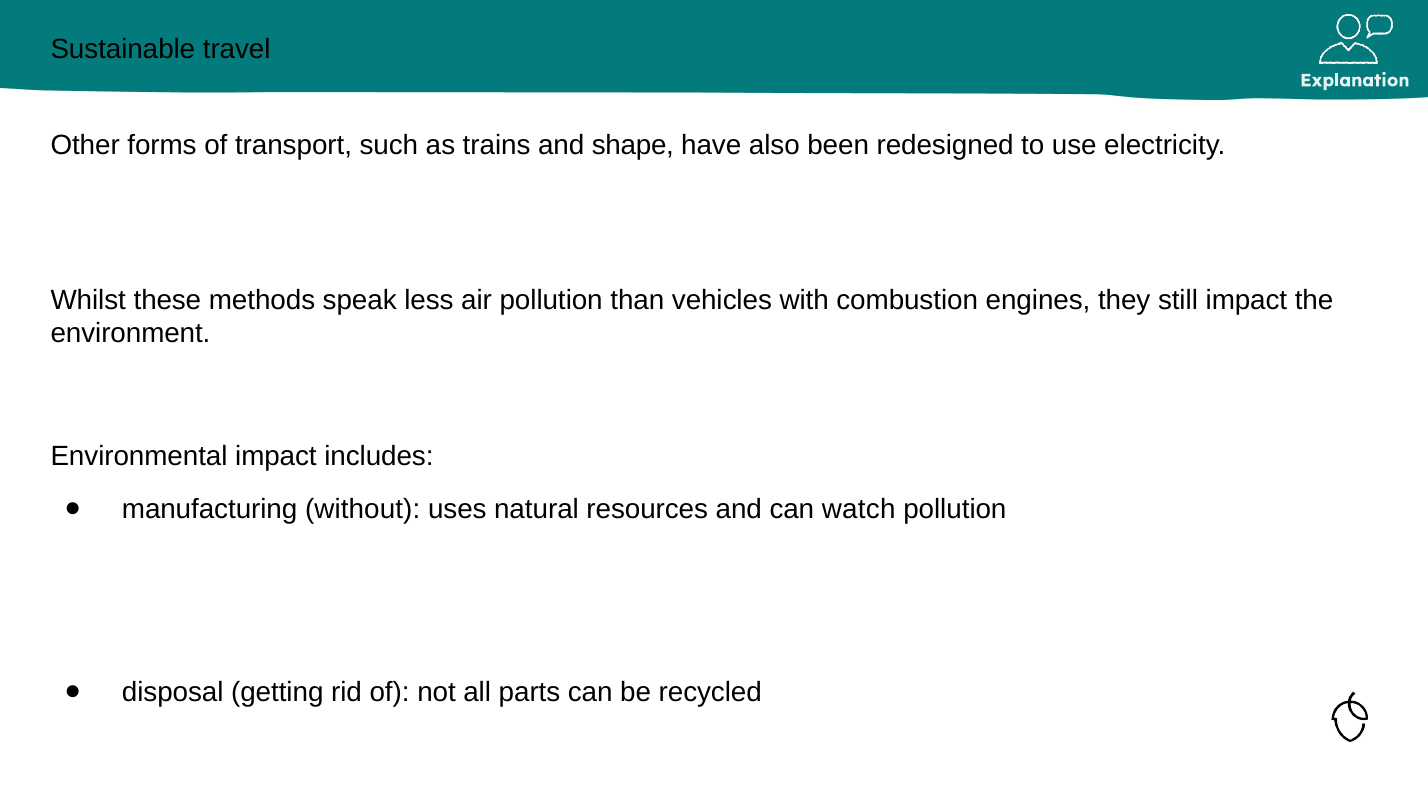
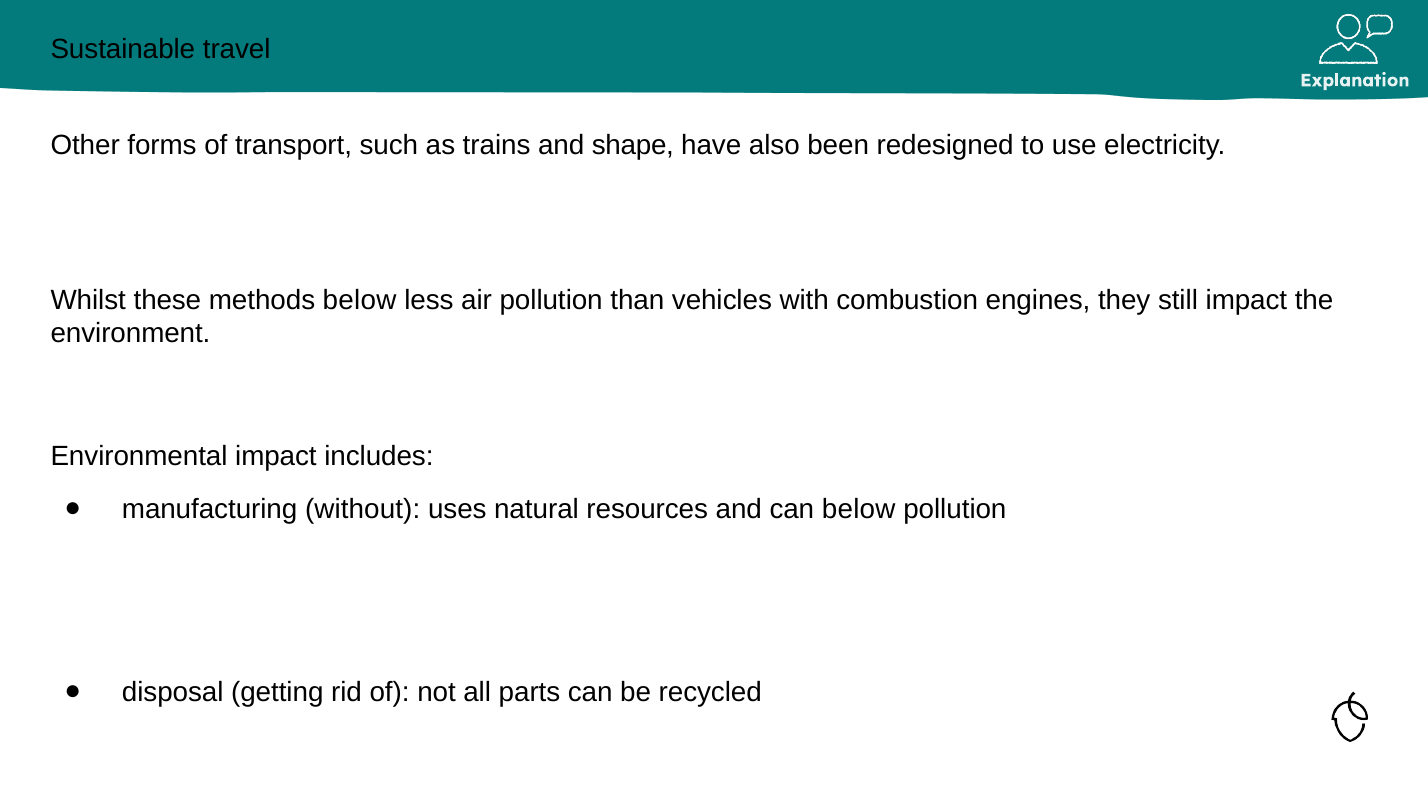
methods speak: speak -> below
can watch: watch -> below
